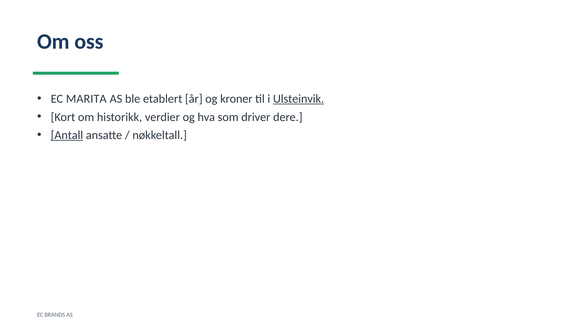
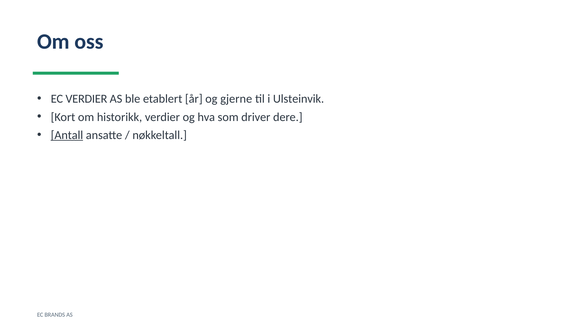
EC MARITA: MARITA -> VERDIER
kroner: kroner -> gjerne
Ulsteinvik underline: present -> none
